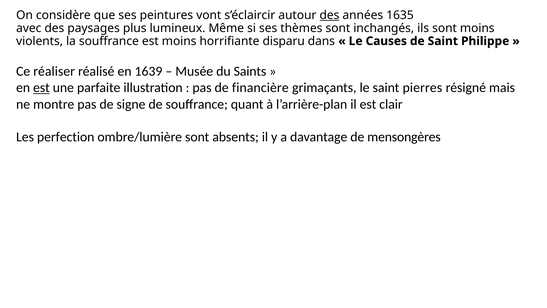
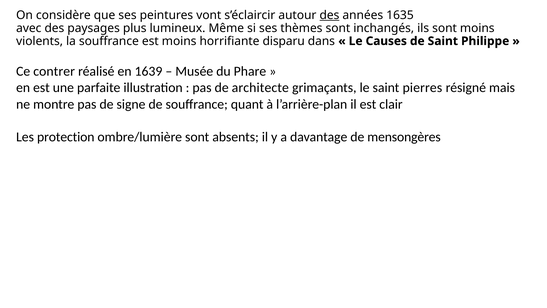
réaliser: réaliser -> contrer
Saints: Saints -> Phare
est at (41, 88) underline: present -> none
financière: financière -> architecte
perfection: perfection -> protection
